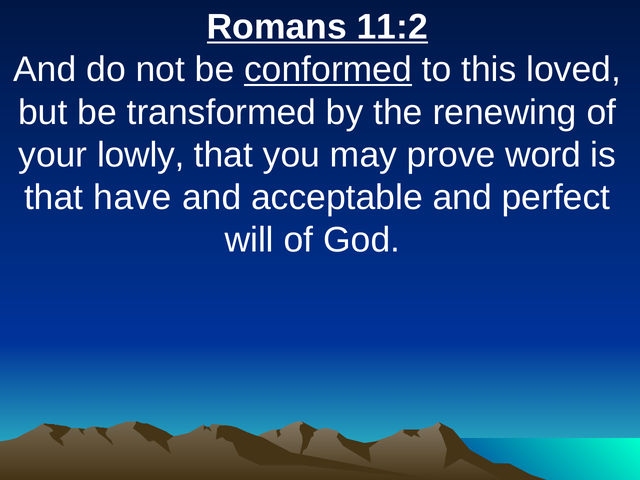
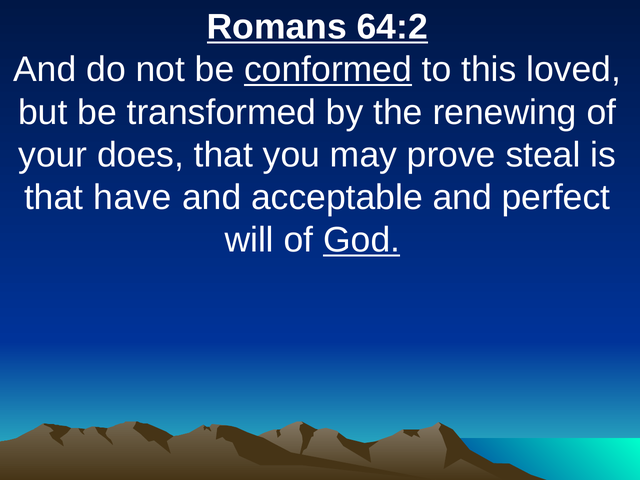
11:2: 11:2 -> 64:2
lowly: lowly -> does
word: word -> steal
God underline: none -> present
